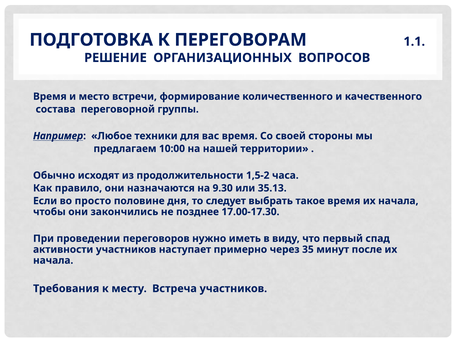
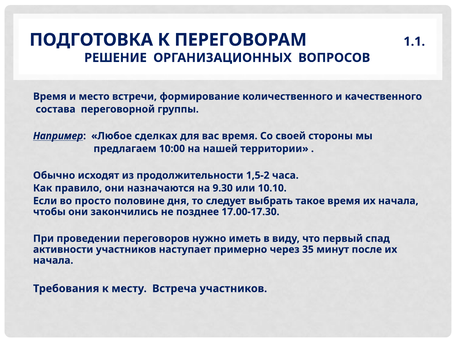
техники: техники -> сделках
35.13: 35.13 -> 10.10
